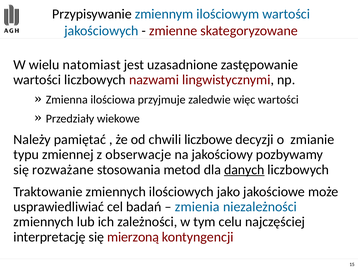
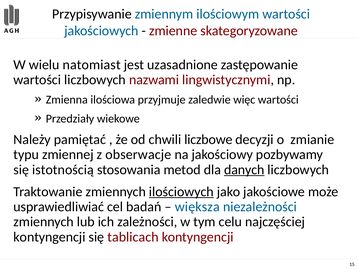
rozważane: rozważane -> istotnością
ilościowych underline: none -> present
zmienia: zmienia -> większa
interpretację at (49, 236): interpretację -> kontyngencji
mierzoną: mierzoną -> tablicach
